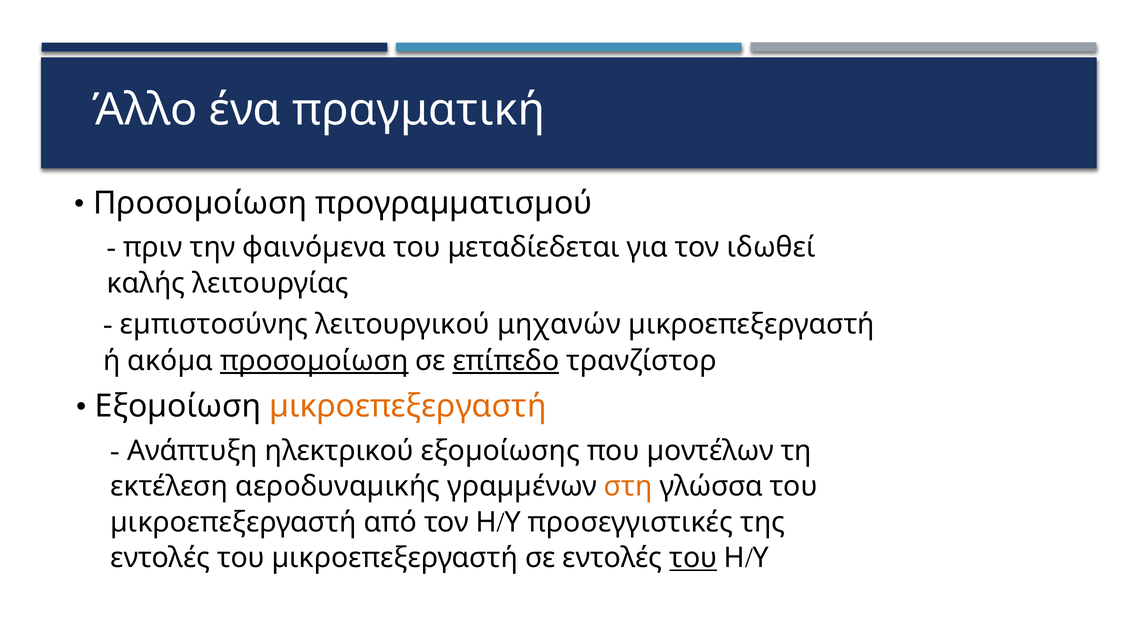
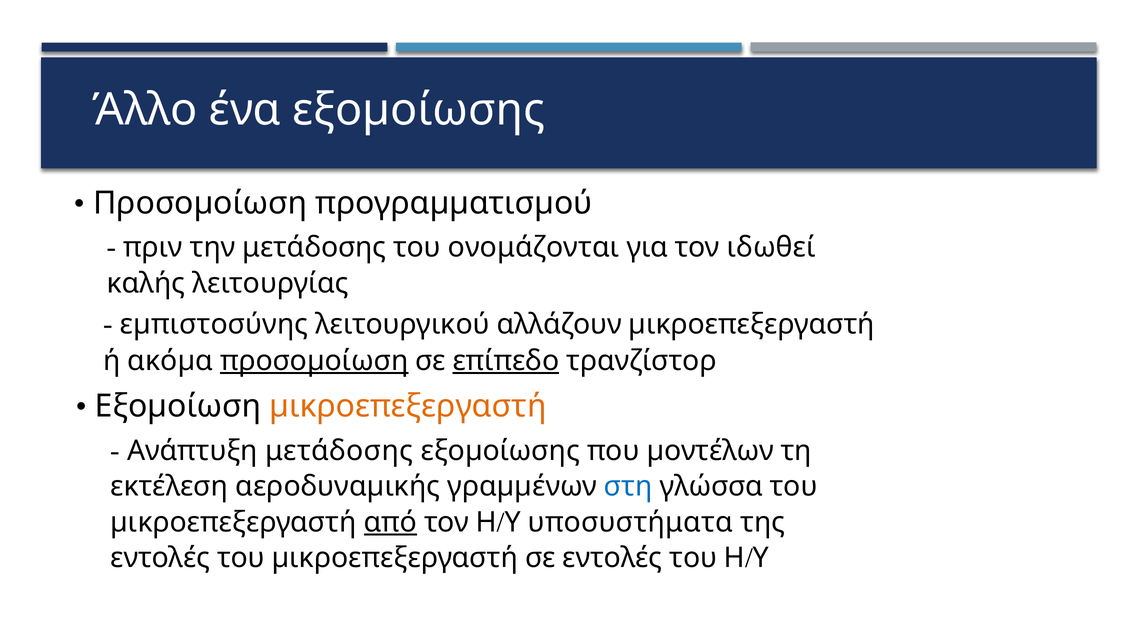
ένα πραγματική: πραγματική -> εξοµοίωσης
την φαινόµενα: φαινόµενα -> μετάδοσης
μεταδίεδεται: μεταδίεδεται -> ονομάζονται
μηχανών: μηχανών -> αλλάζουν
Ανάπτυξη ηλεκτρικού: ηλεκτρικού -> μετάδοσης
στη colour: orange -> blue
από underline: none -> present
προσεγγιστικές: προσεγγιστικές -> υποσυστήματα
του at (693, 558) underline: present -> none
